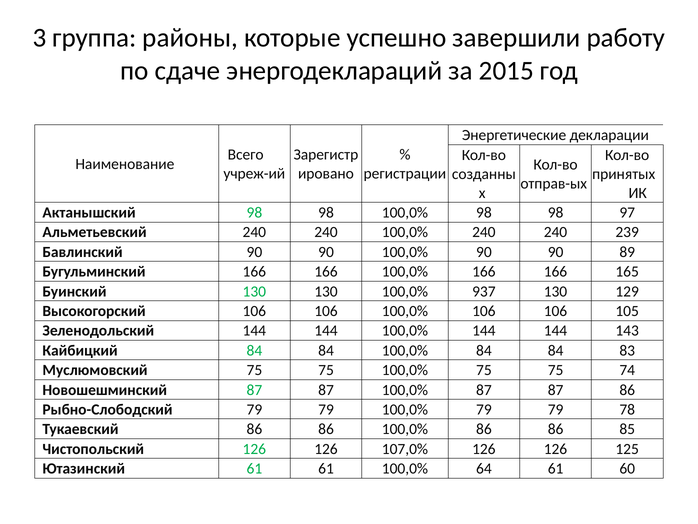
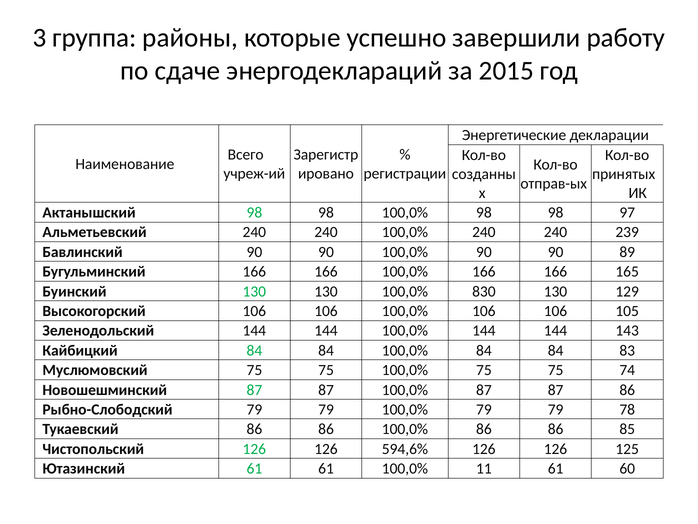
937: 937 -> 830
107,0%: 107,0% -> 594,6%
64: 64 -> 11
